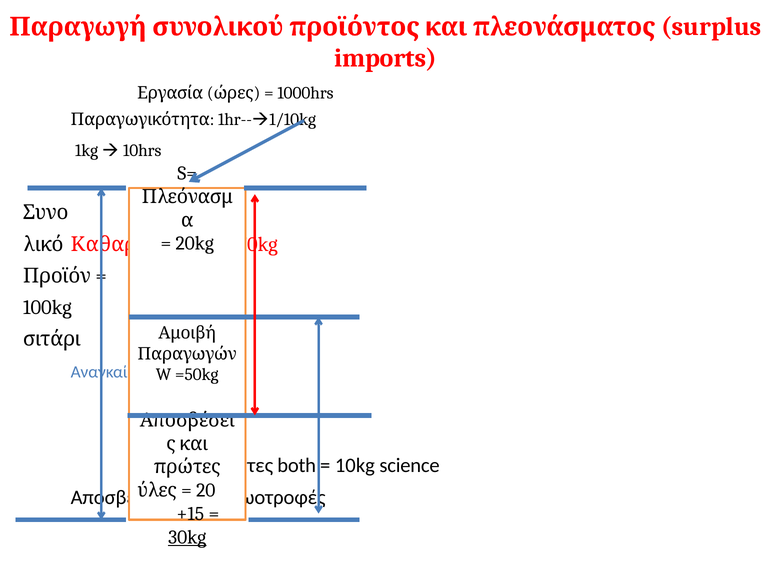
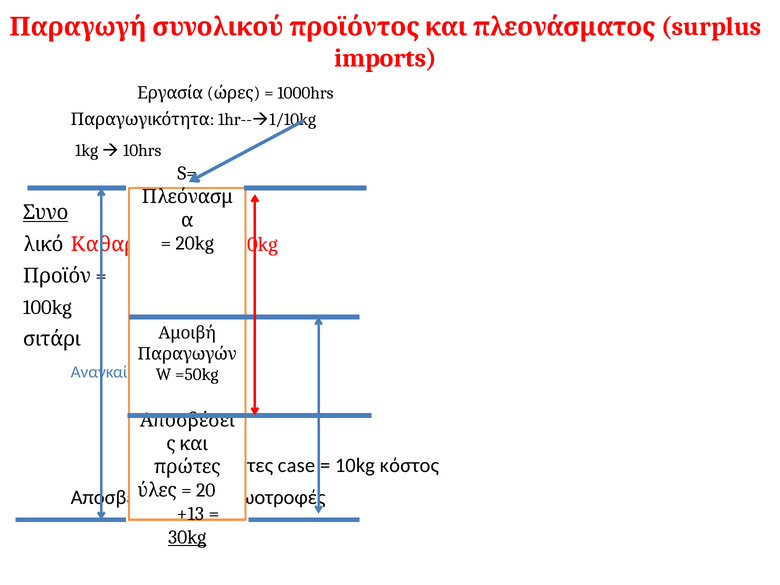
Συνο underline: none -> present
both: both -> case
science: science -> κόστος
+15: +15 -> +13
